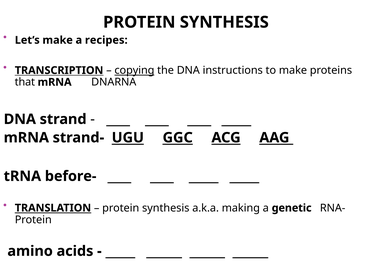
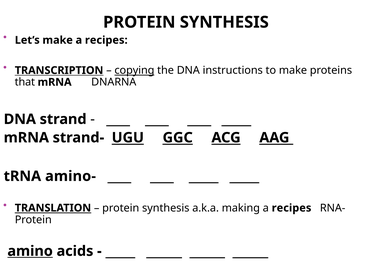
before-: before- -> amino-
making a genetic: genetic -> recipes
amino underline: none -> present
